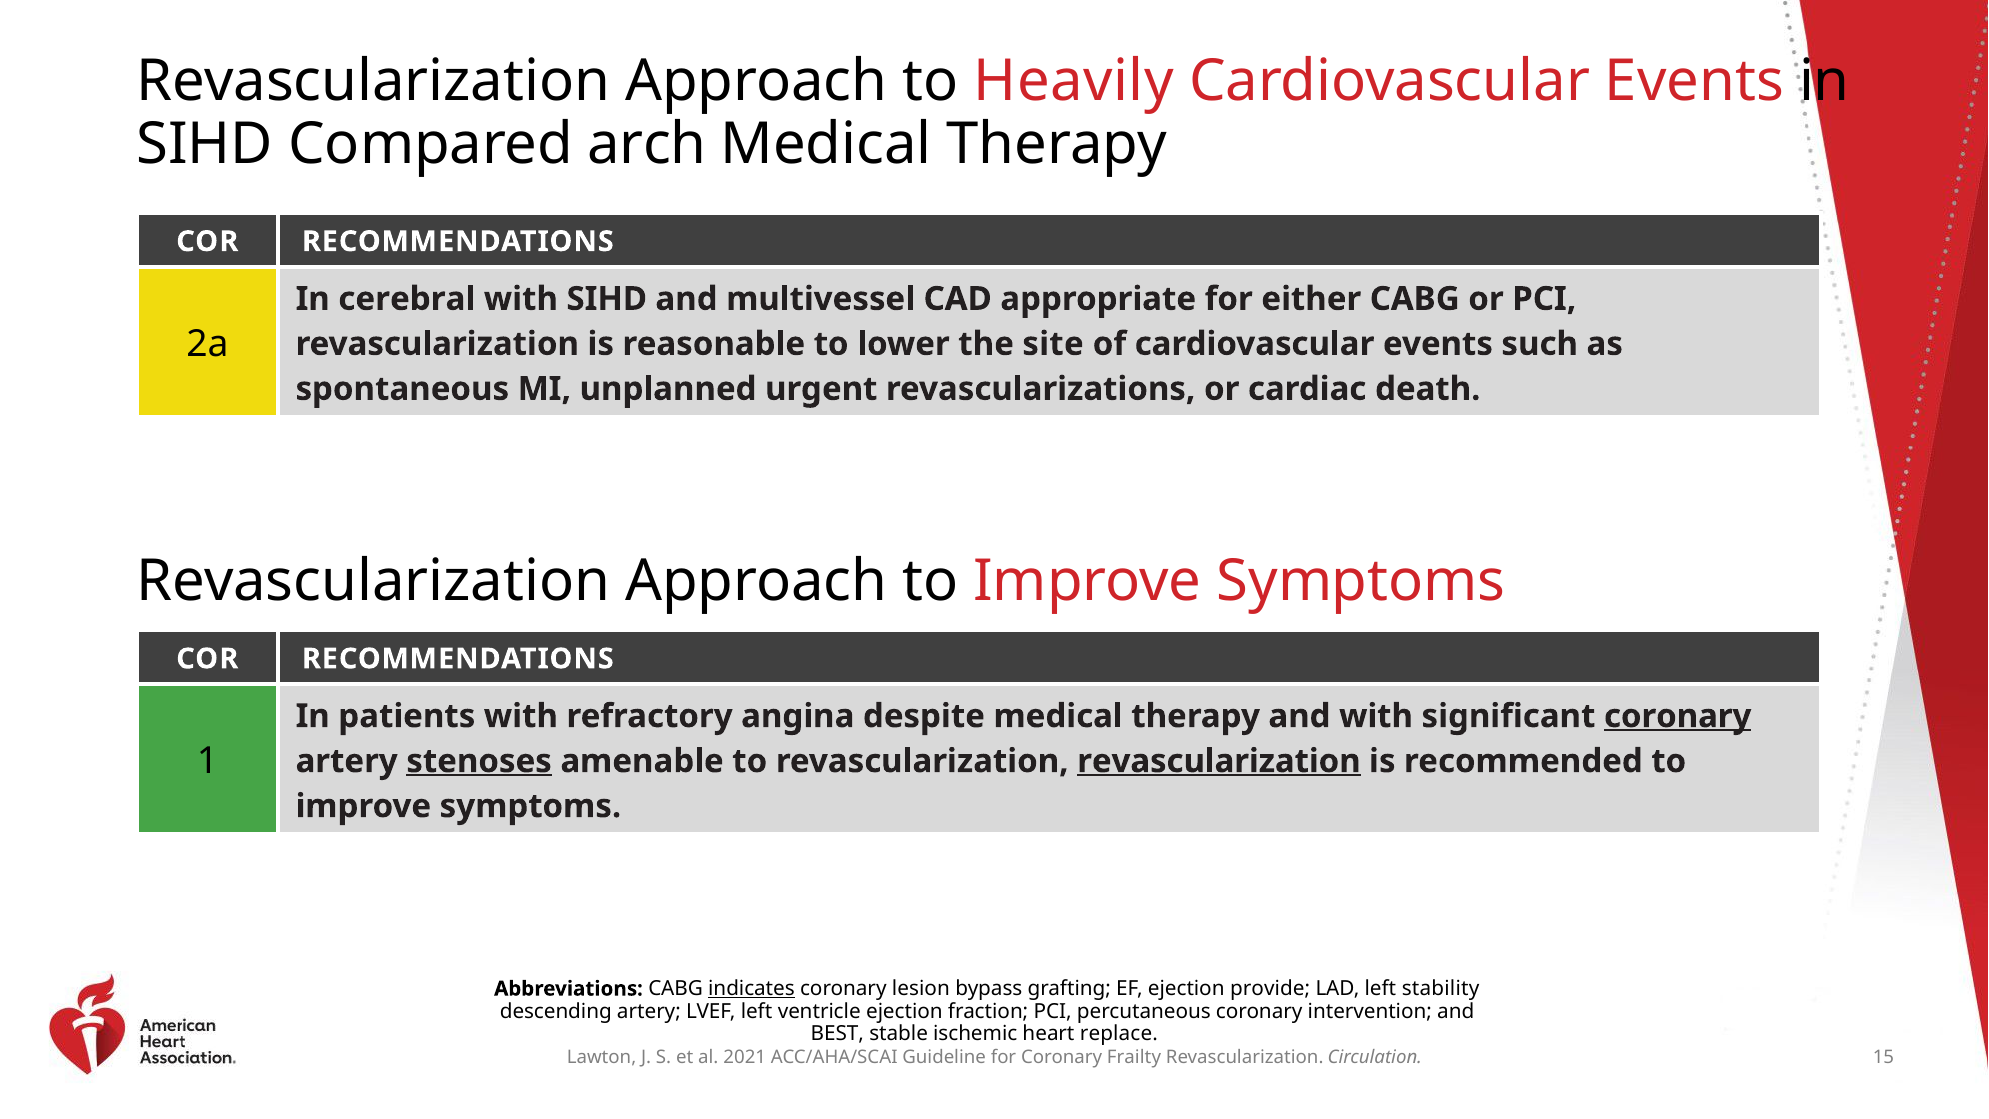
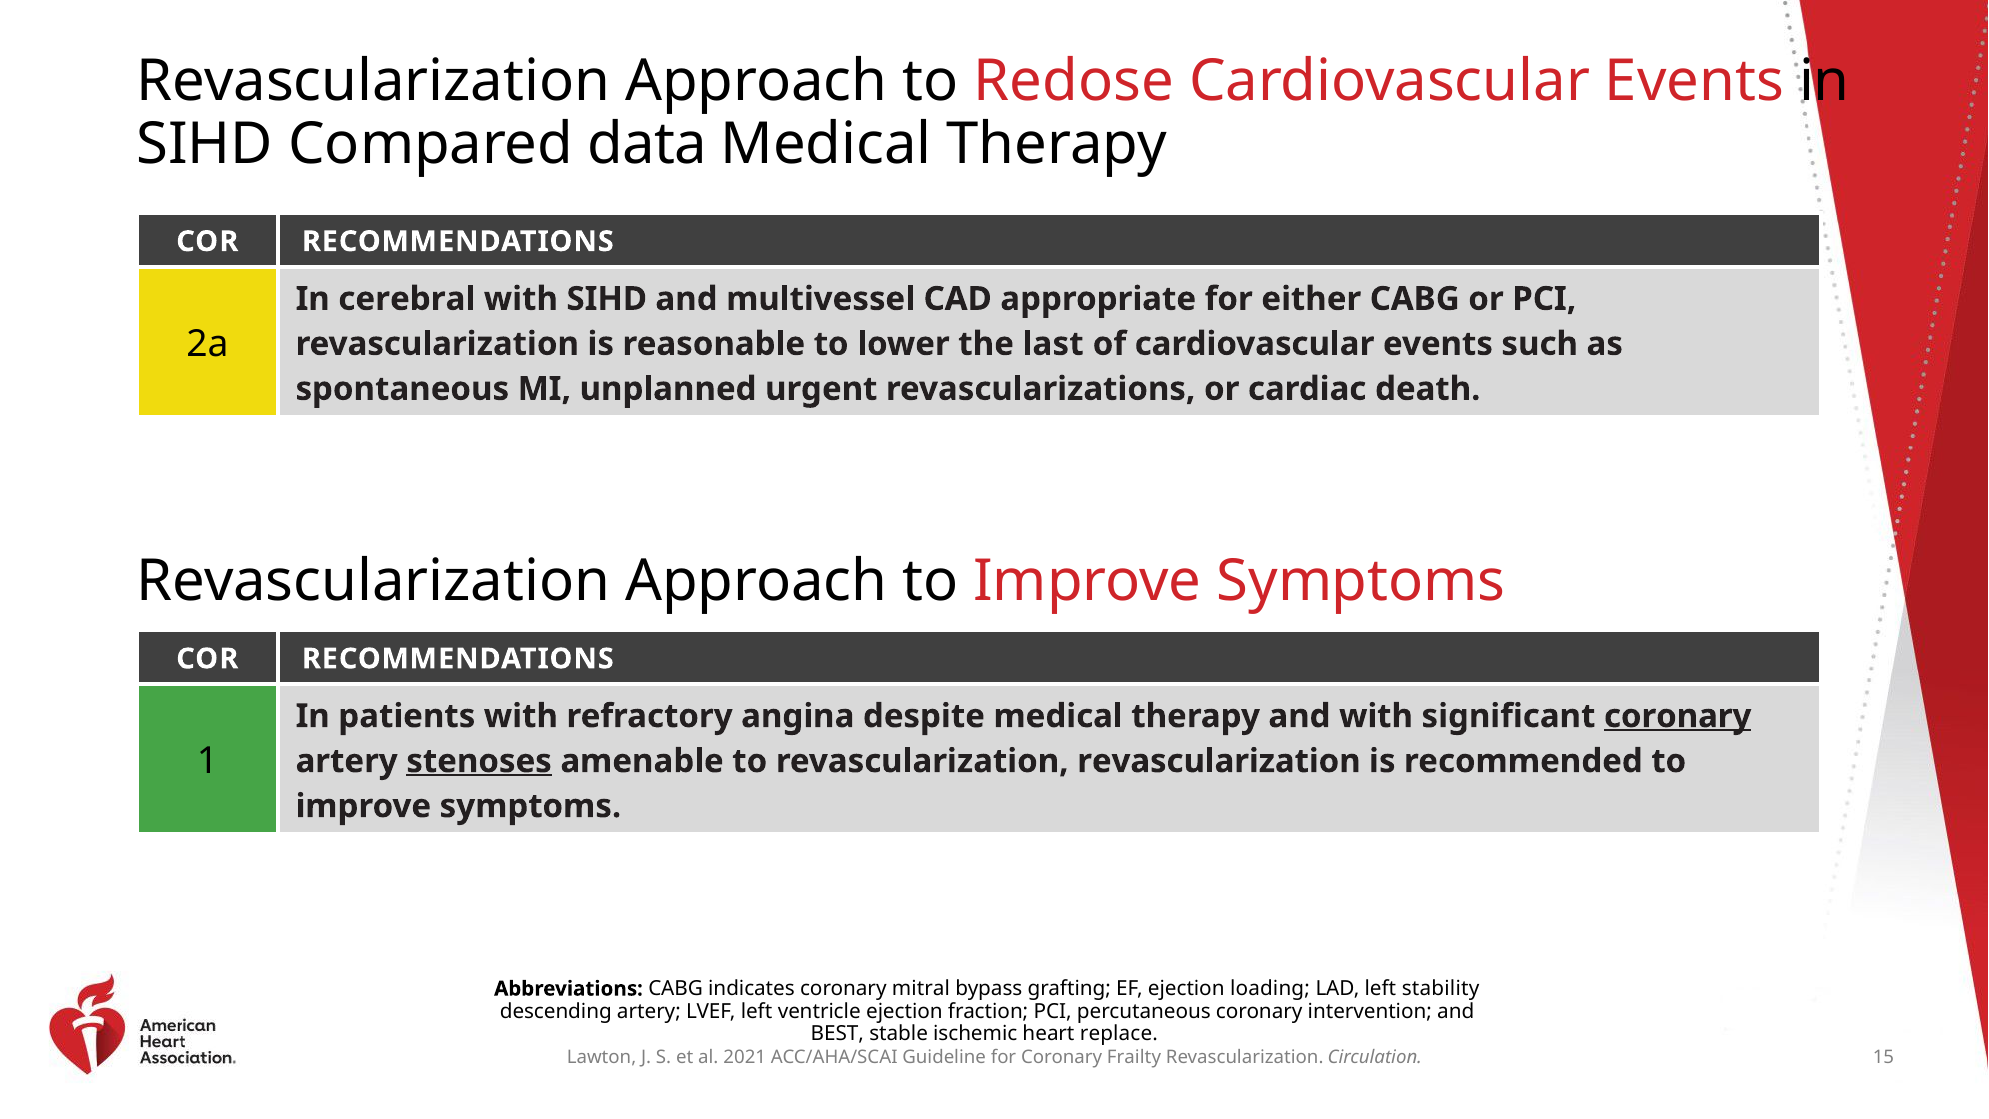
Heavily: Heavily -> Redose
arch: arch -> data
site: site -> last
revascularization at (1219, 761) underline: present -> none
indicates underline: present -> none
lesion: lesion -> mitral
provide: provide -> loading
